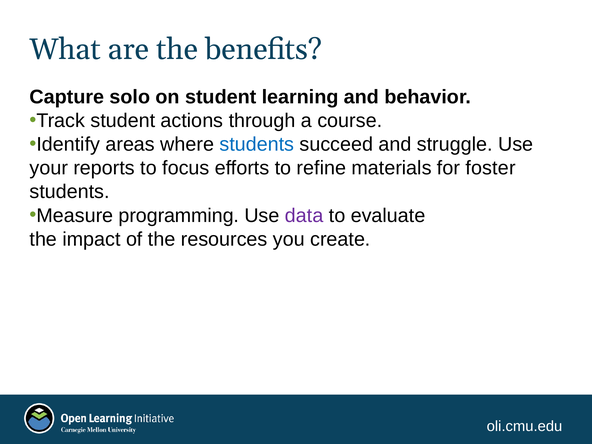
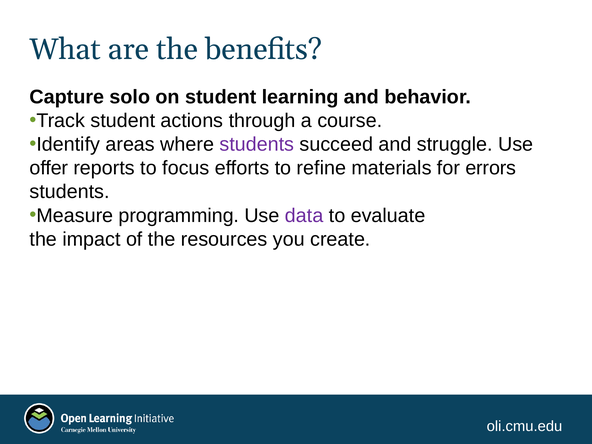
students at (257, 144) colour: blue -> purple
your: your -> offer
foster: foster -> errors
